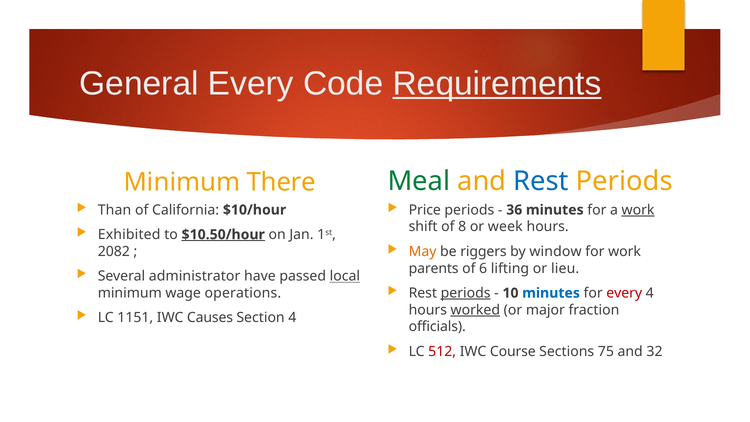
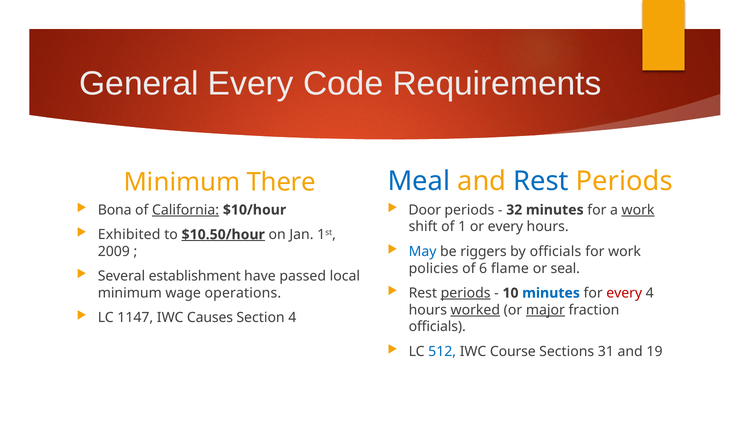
Requirements underline: present -> none
Meal colour: green -> blue
Than: Than -> Bona
California underline: none -> present
Price: Price -> Door
36: 36 -> 32
8: 8 -> 1
or week: week -> every
May colour: orange -> blue
by window: window -> officials
2082: 2082 -> 2009
parents: parents -> policies
lifting: lifting -> flame
lieu: lieu -> seal
administrator: administrator -> establishment
local underline: present -> none
major underline: none -> present
1151: 1151 -> 1147
512 colour: red -> blue
75: 75 -> 31
32: 32 -> 19
